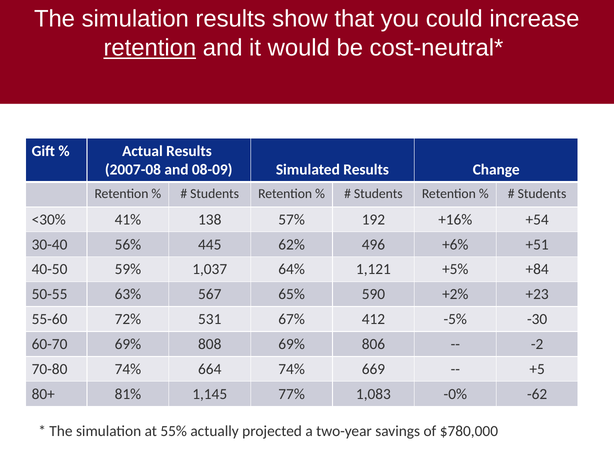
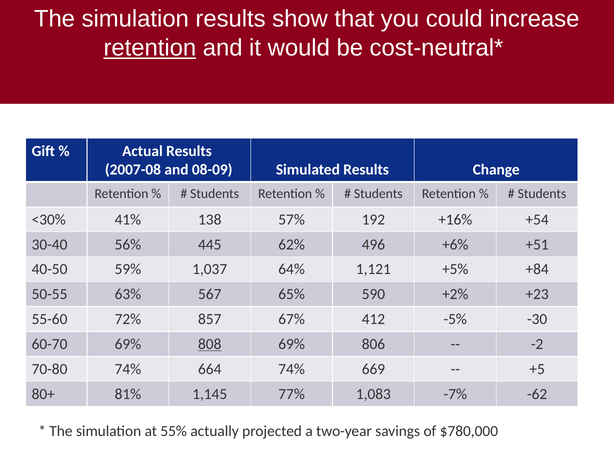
531: 531 -> 857
808 underline: none -> present
-0%: -0% -> -7%
